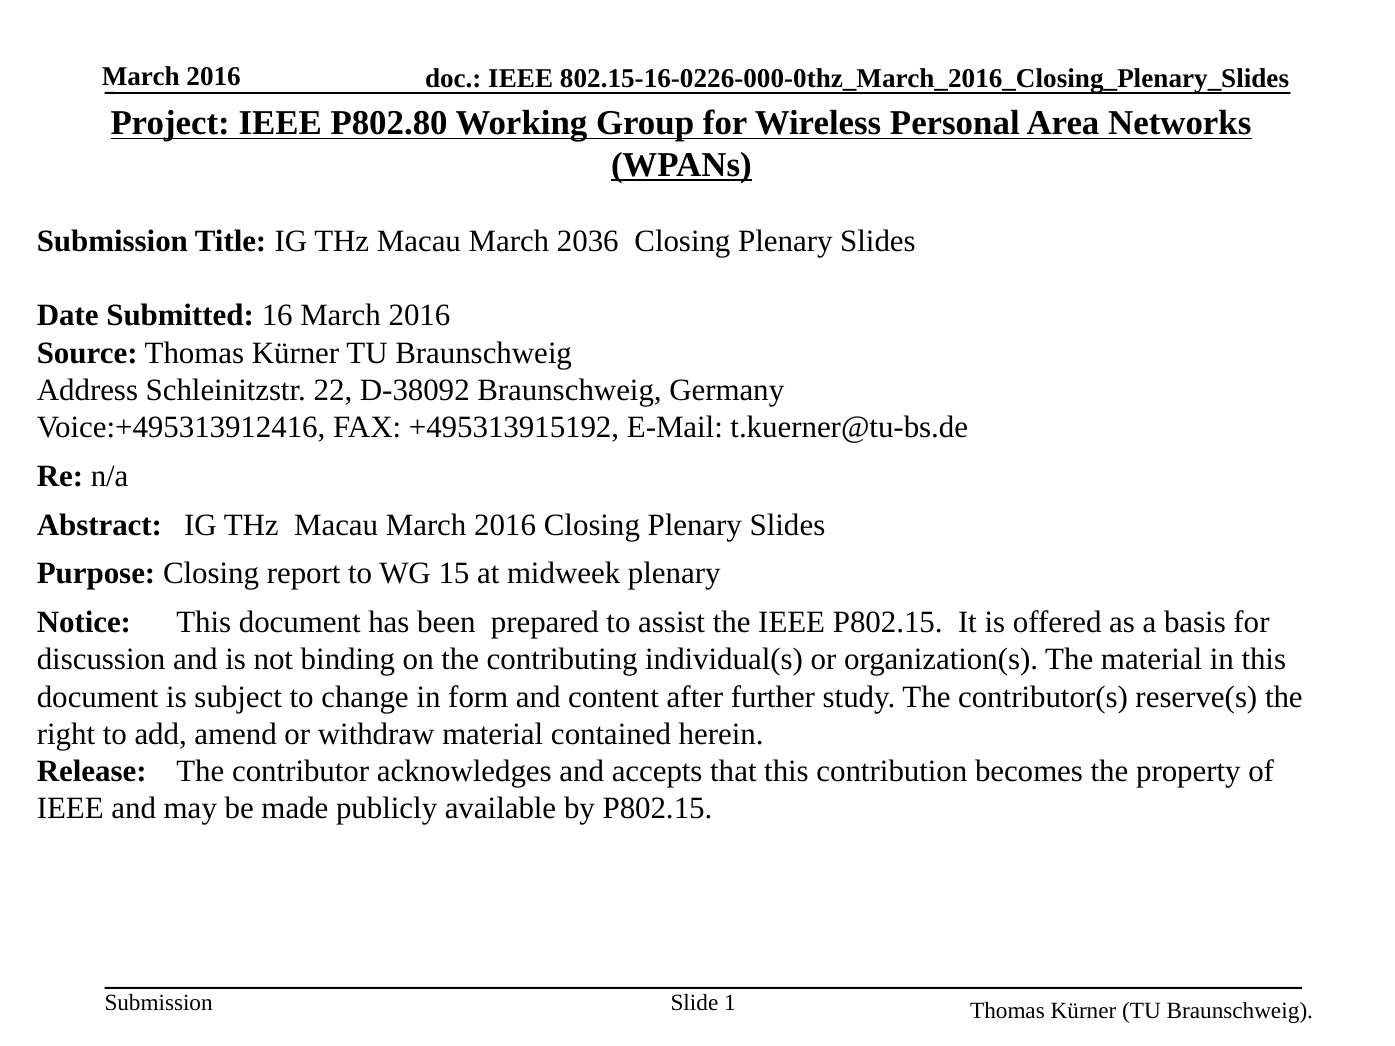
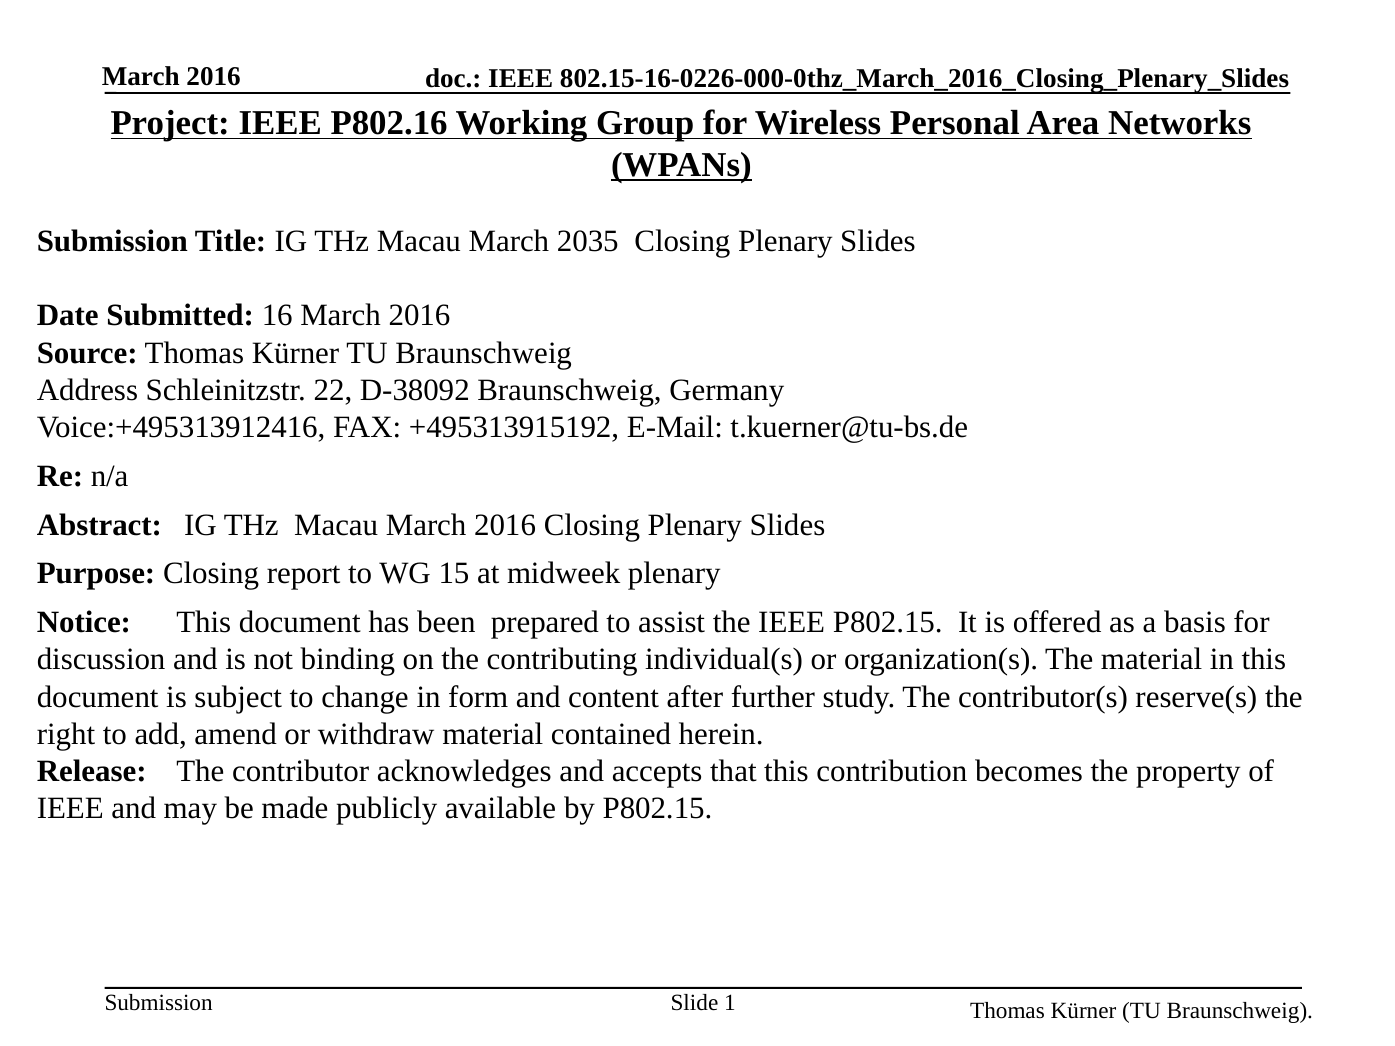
P802.80: P802.80 -> P802.16
2036: 2036 -> 2035
